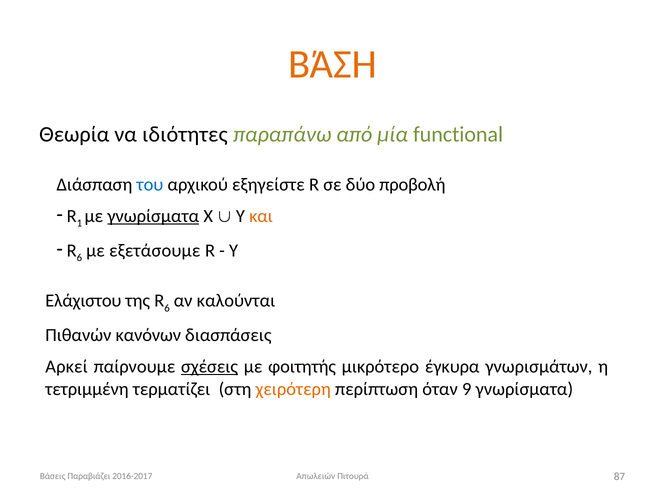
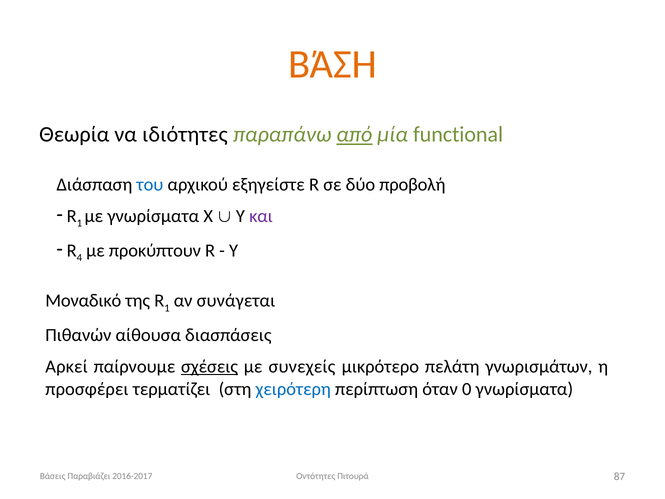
από underline: none -> present
γνωρίσματα at (153, 216) underline: present -> none
και colour: orange -> purple
6 at (79, 258): 6 -> 4
εξετάσουμε: εξετάσουμε -> προκύπτουν
Ελάχιστου: Ελάχιστου -> Μοναδικό
της R 6: 6 -> 1
καλούνται: καλούνται -> συνάγεται
κανόνων: κανόνων -> αίθουσα
φοιτητής: φοιτητής -> συνεχείς
έγκυρα: έγκυρα -> πελάτη
τετριμμένη: τετριμμένη -> προσφέρει
χειρότερη colour: orange -> blue
9: 9 -> 0
Απωλειών: Απωλειών -> Οντότητες
